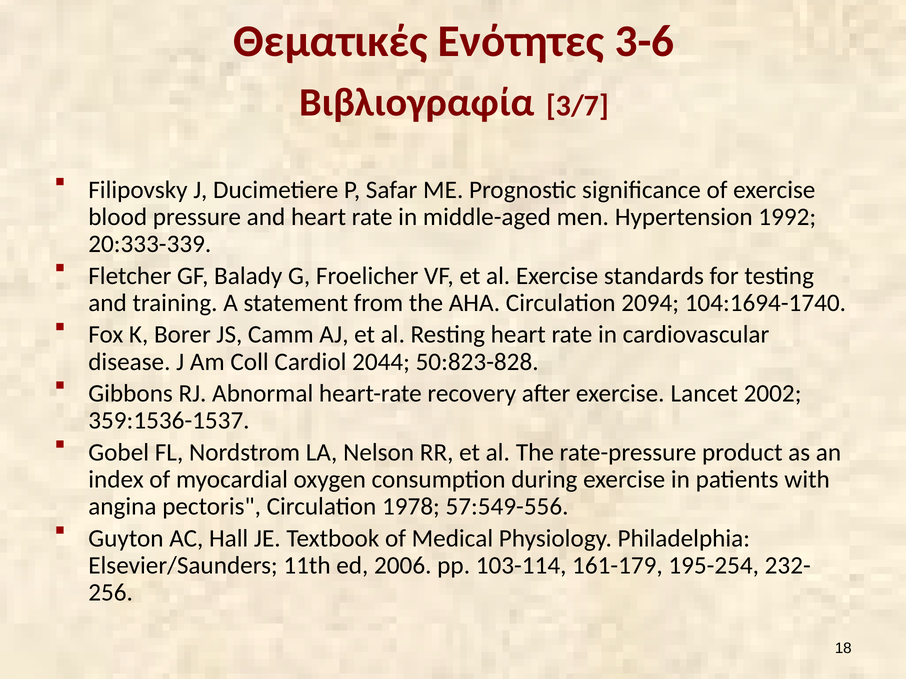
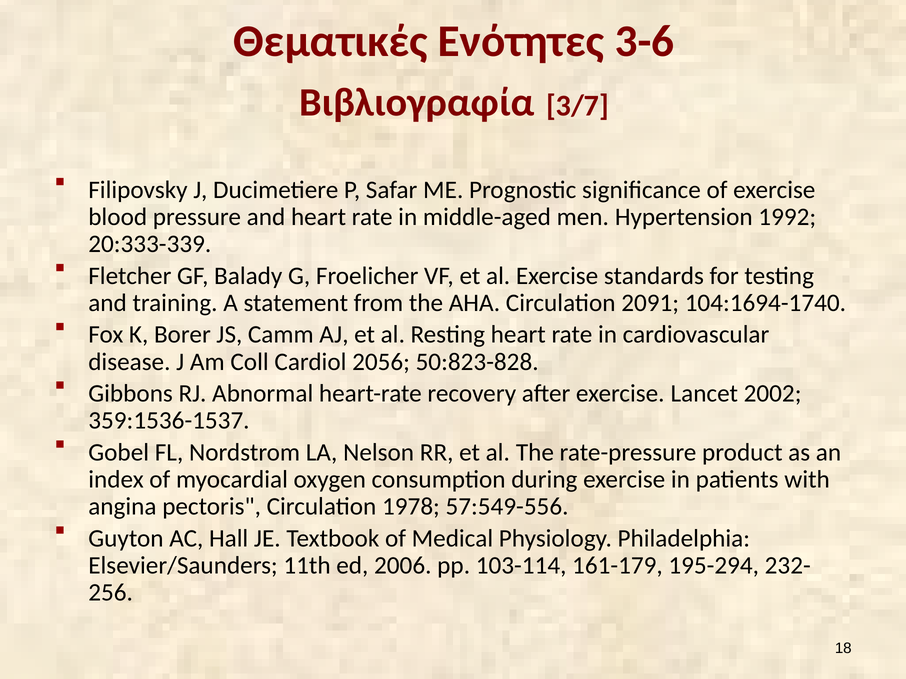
2094: 2094 -> 2091
2044: 2044 -> 2056
195-254: 195-254 -> 195-294
